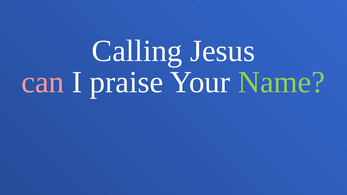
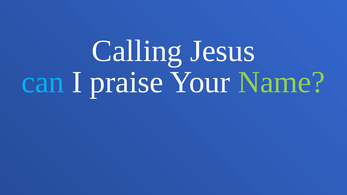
can colour: pink -> light blue
